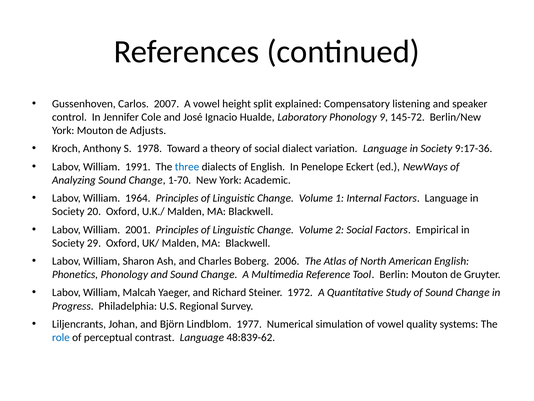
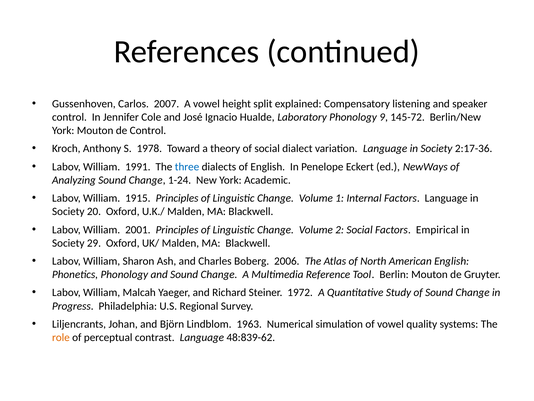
de Adjusts: Adjusts -> Control
9:17-36: 9:17-36 -> 2:17-36
1-70: 1-70 -> 1-24
1964: 1964 -> 1915
1977: 1977 -> 1963
role colour: blue -> orange
